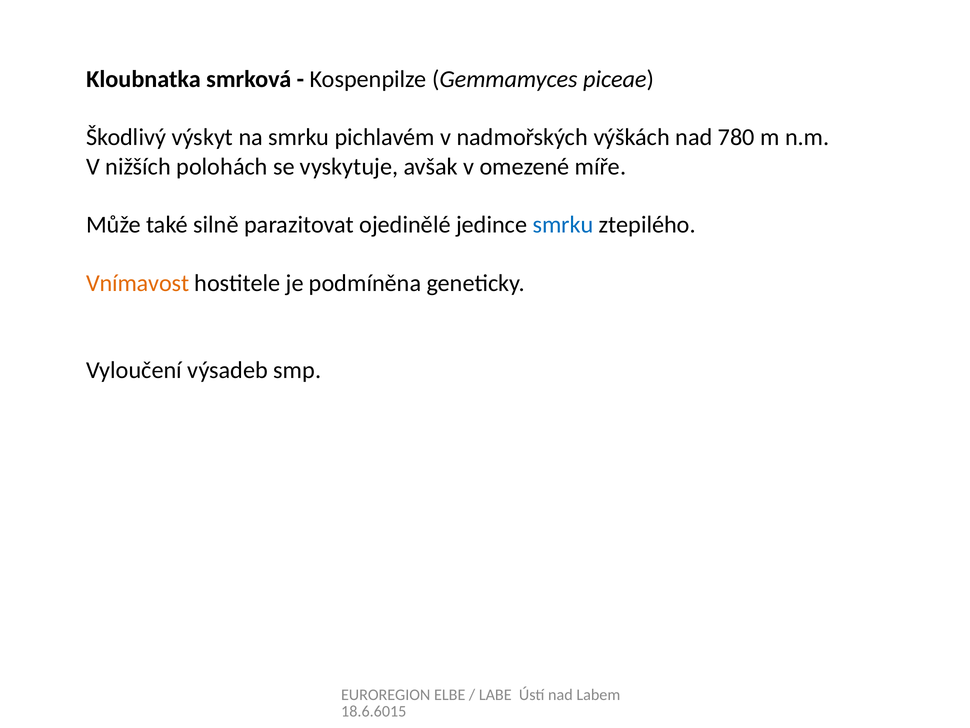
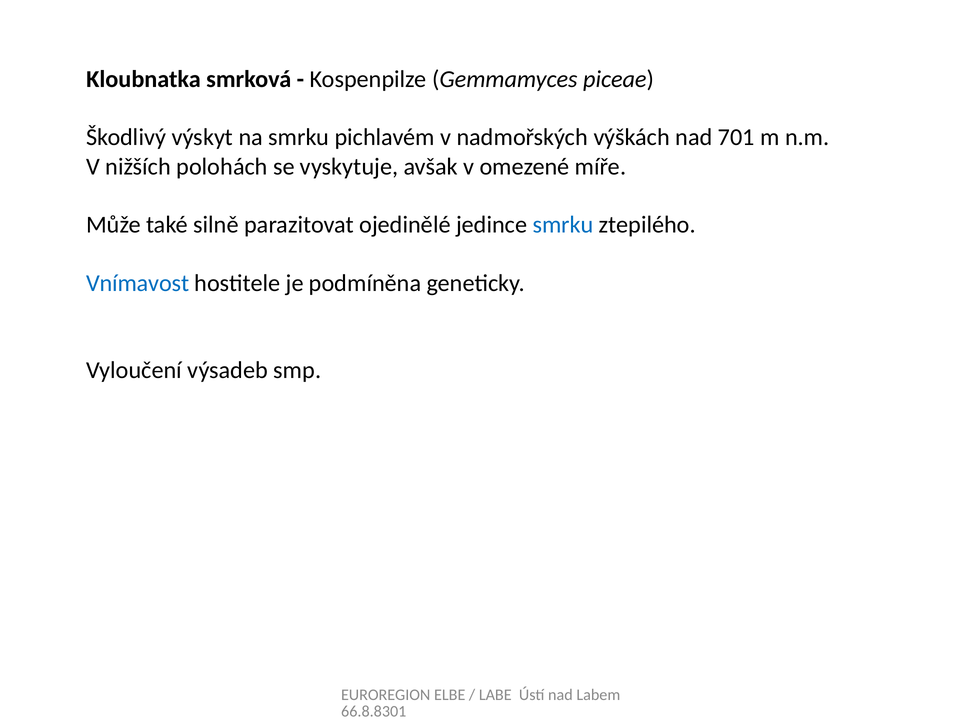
780: 780 -> 701
Vnímavost colour: orange -> blue
18.6.6015: 18.6.6015 -> 66.8.8301
